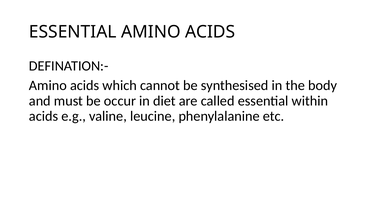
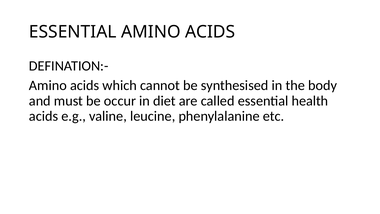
within: within -> health
